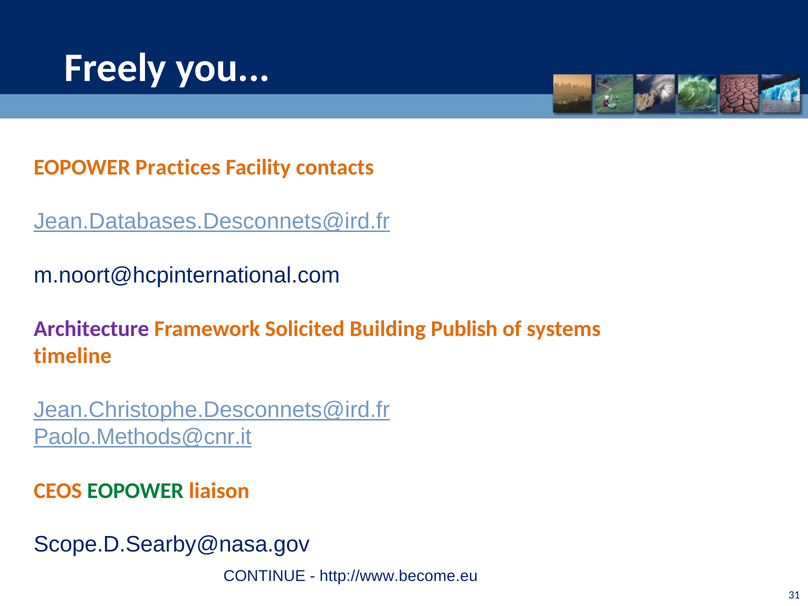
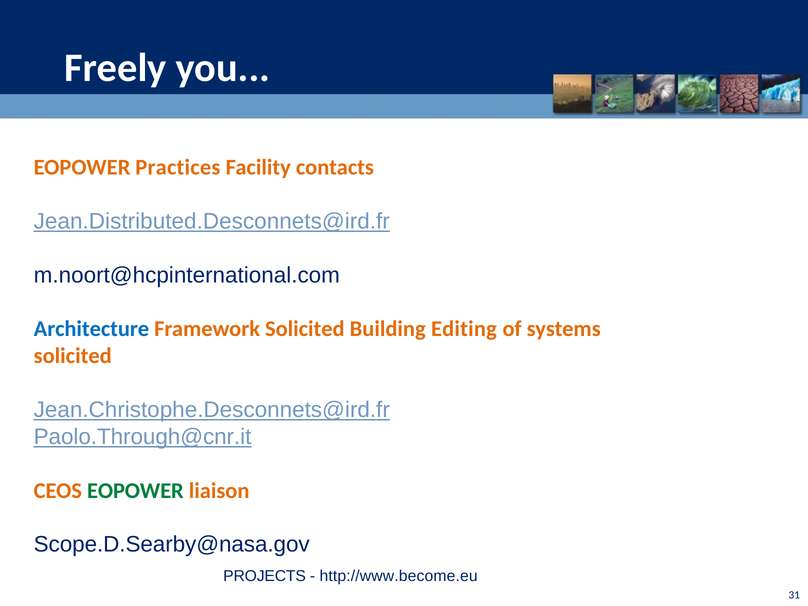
Jean.Databases.Desconnets@ird.fr: Jean.Databases.Desconnets@ird.fr -> Jean.Distributed.Desconnets@ird.fr
Architecture colour: purple -> blue
Publish: Publish -> Editing
timeline at (73, 356): timeline -> solicited
Paolo.Methods@cnr.it: Paolo.Methods@cnr.it -> Paolo.Through@cnr.it
CONTINUE: CONTINUE -> PROJECTS
